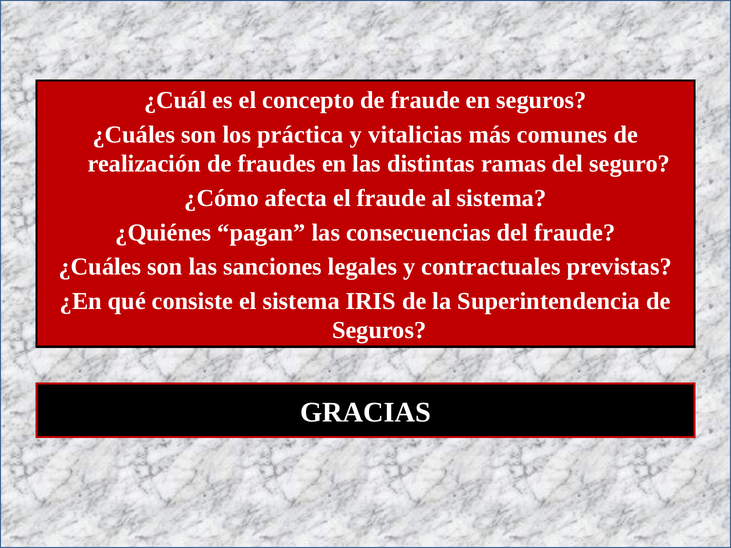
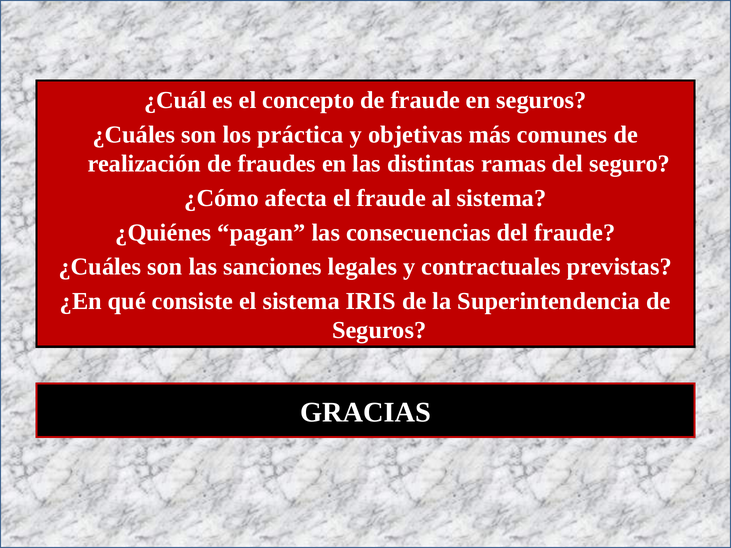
vitalicias: vitalicias -> objetivas
